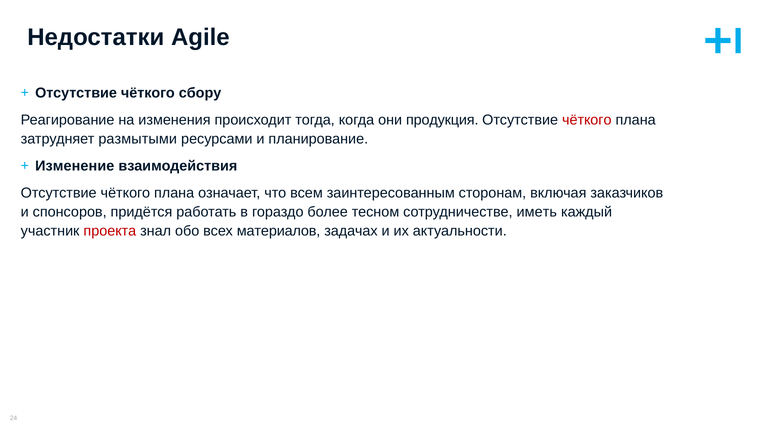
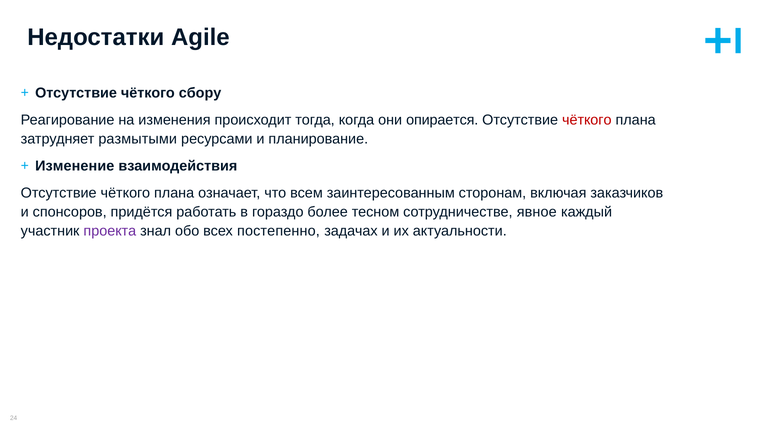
продукция: продукция -> опирается
иметь: иметь -> явное
проекта colour: red -> purple
материалов: материалов -> постепенно
